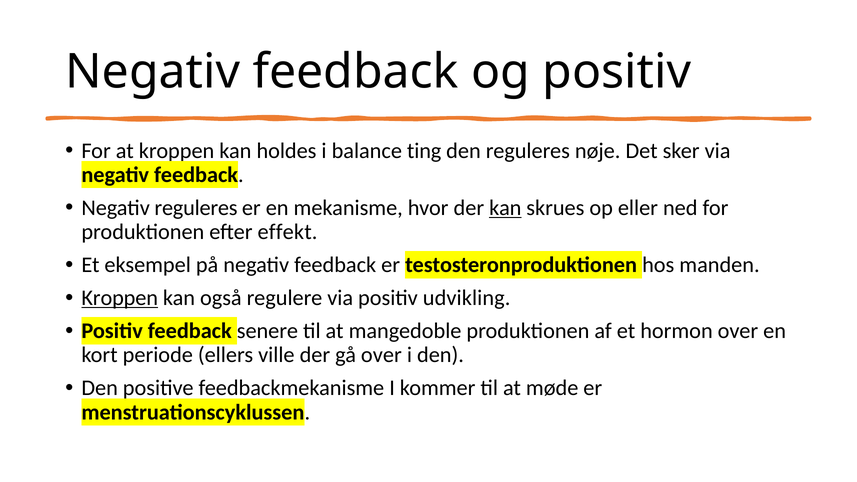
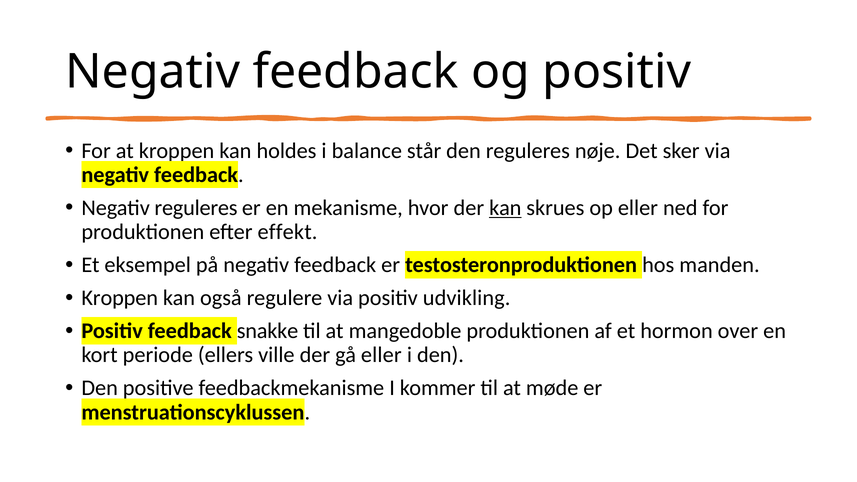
ting: ting -> står
Kroppen at (120, 298) underline: present -> none
senere: senere -> snakke
gå over: over -> eller
